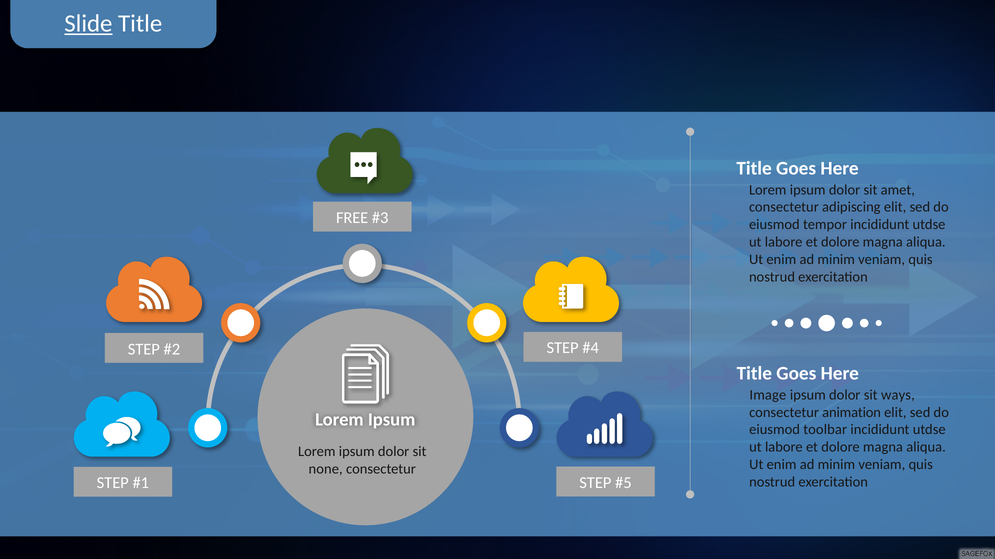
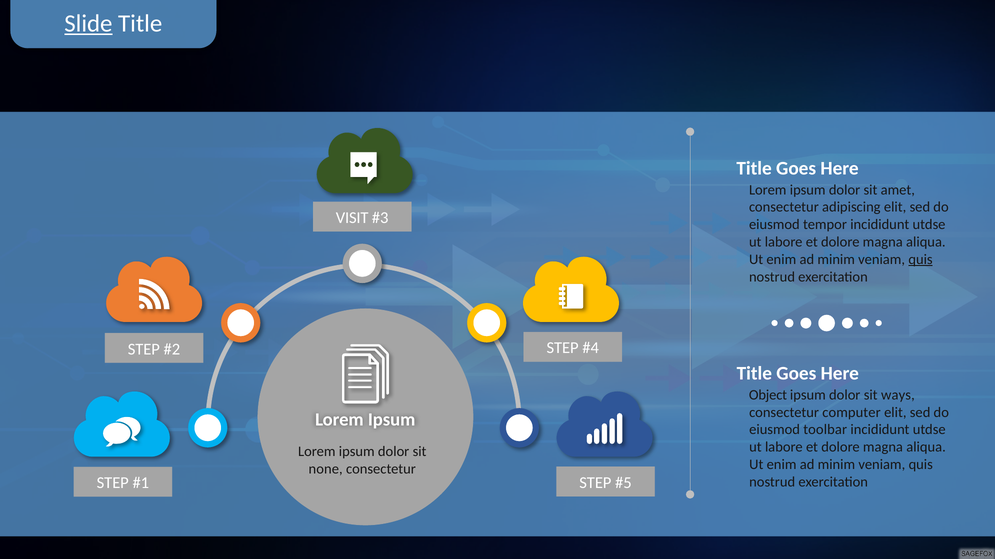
FREE: FREE -> VISIT
quis at (921, 260) underline: none -> present
Image: Image -> Object
animation: animation -> computer
